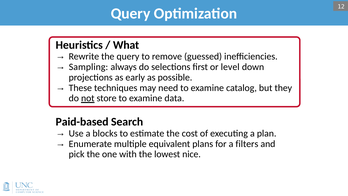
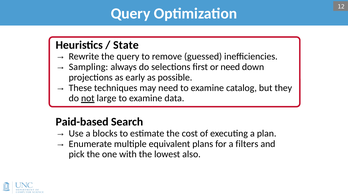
What: What -> State
or level: level -> need
store: store -> large
nice: nice -> also
